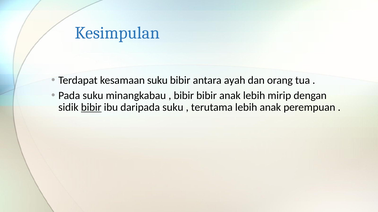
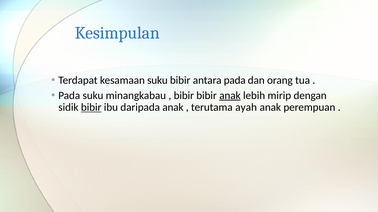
antara ayah: ayah -> pada
anak at (230, 96) underline: none -> present
daripada suku: suku -> anak
terutama lebih: lebih -> ayah
